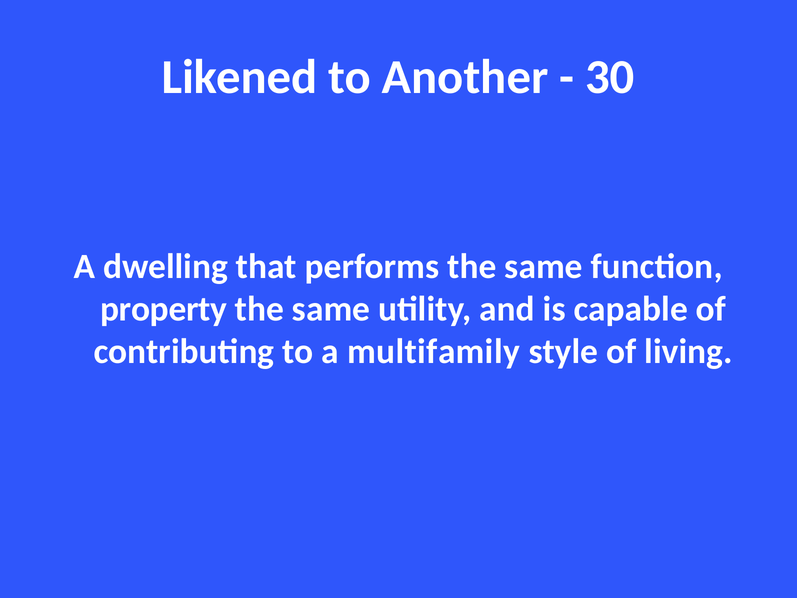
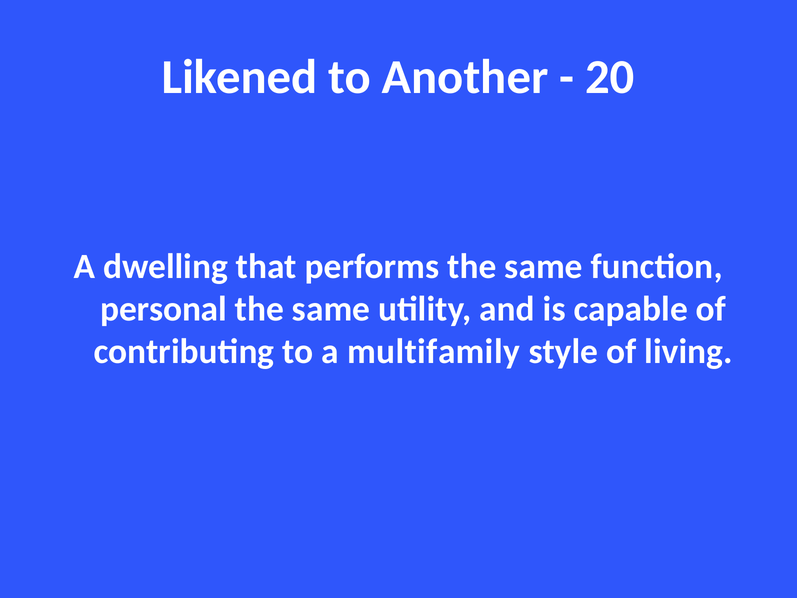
30: 30 -> 20
property: property -> personal
